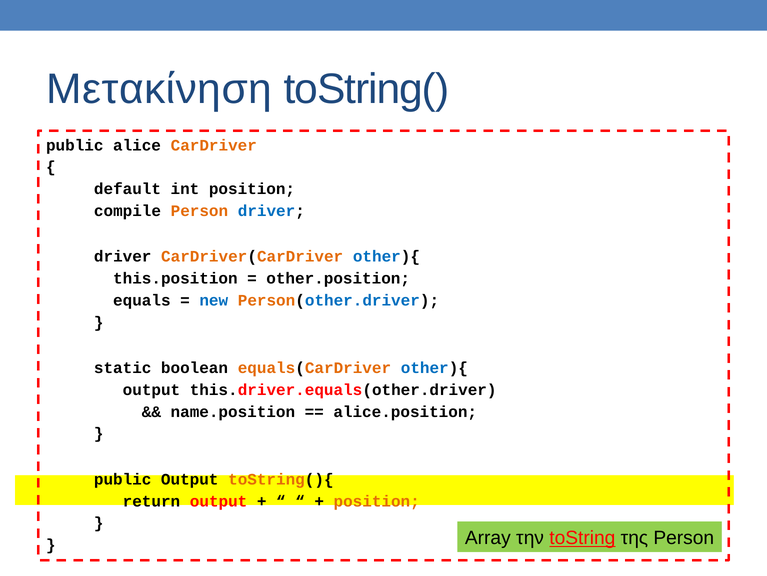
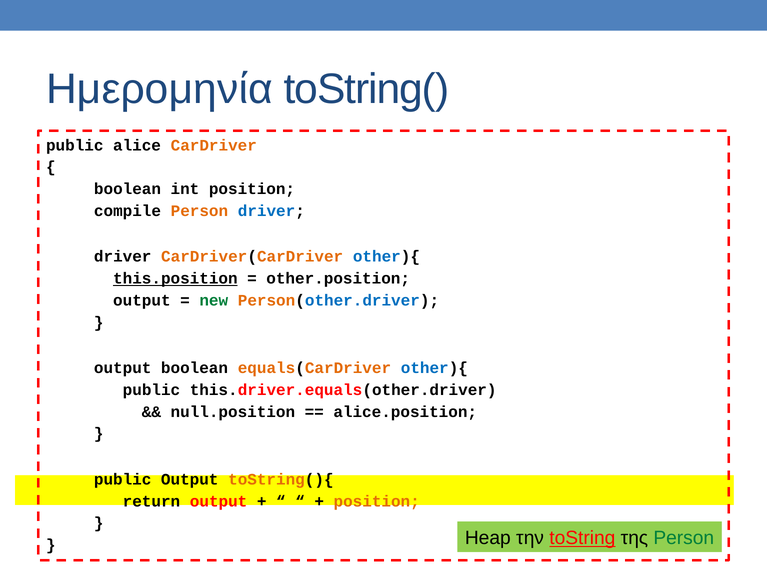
Μετακίνηση: Μετακίνηση -> Ημερομηνία
default at (127, 189): default -> boolean
this.position underline: none -> present
equals at (142, 300): equals -> output
new colour: blue -> green
static at (123, 368): static -> output
output at (151, 389): output -> public
name.position: name.position -> null.position
Array: Array -> Heap
Person at (684, 537) colour: black -> green
